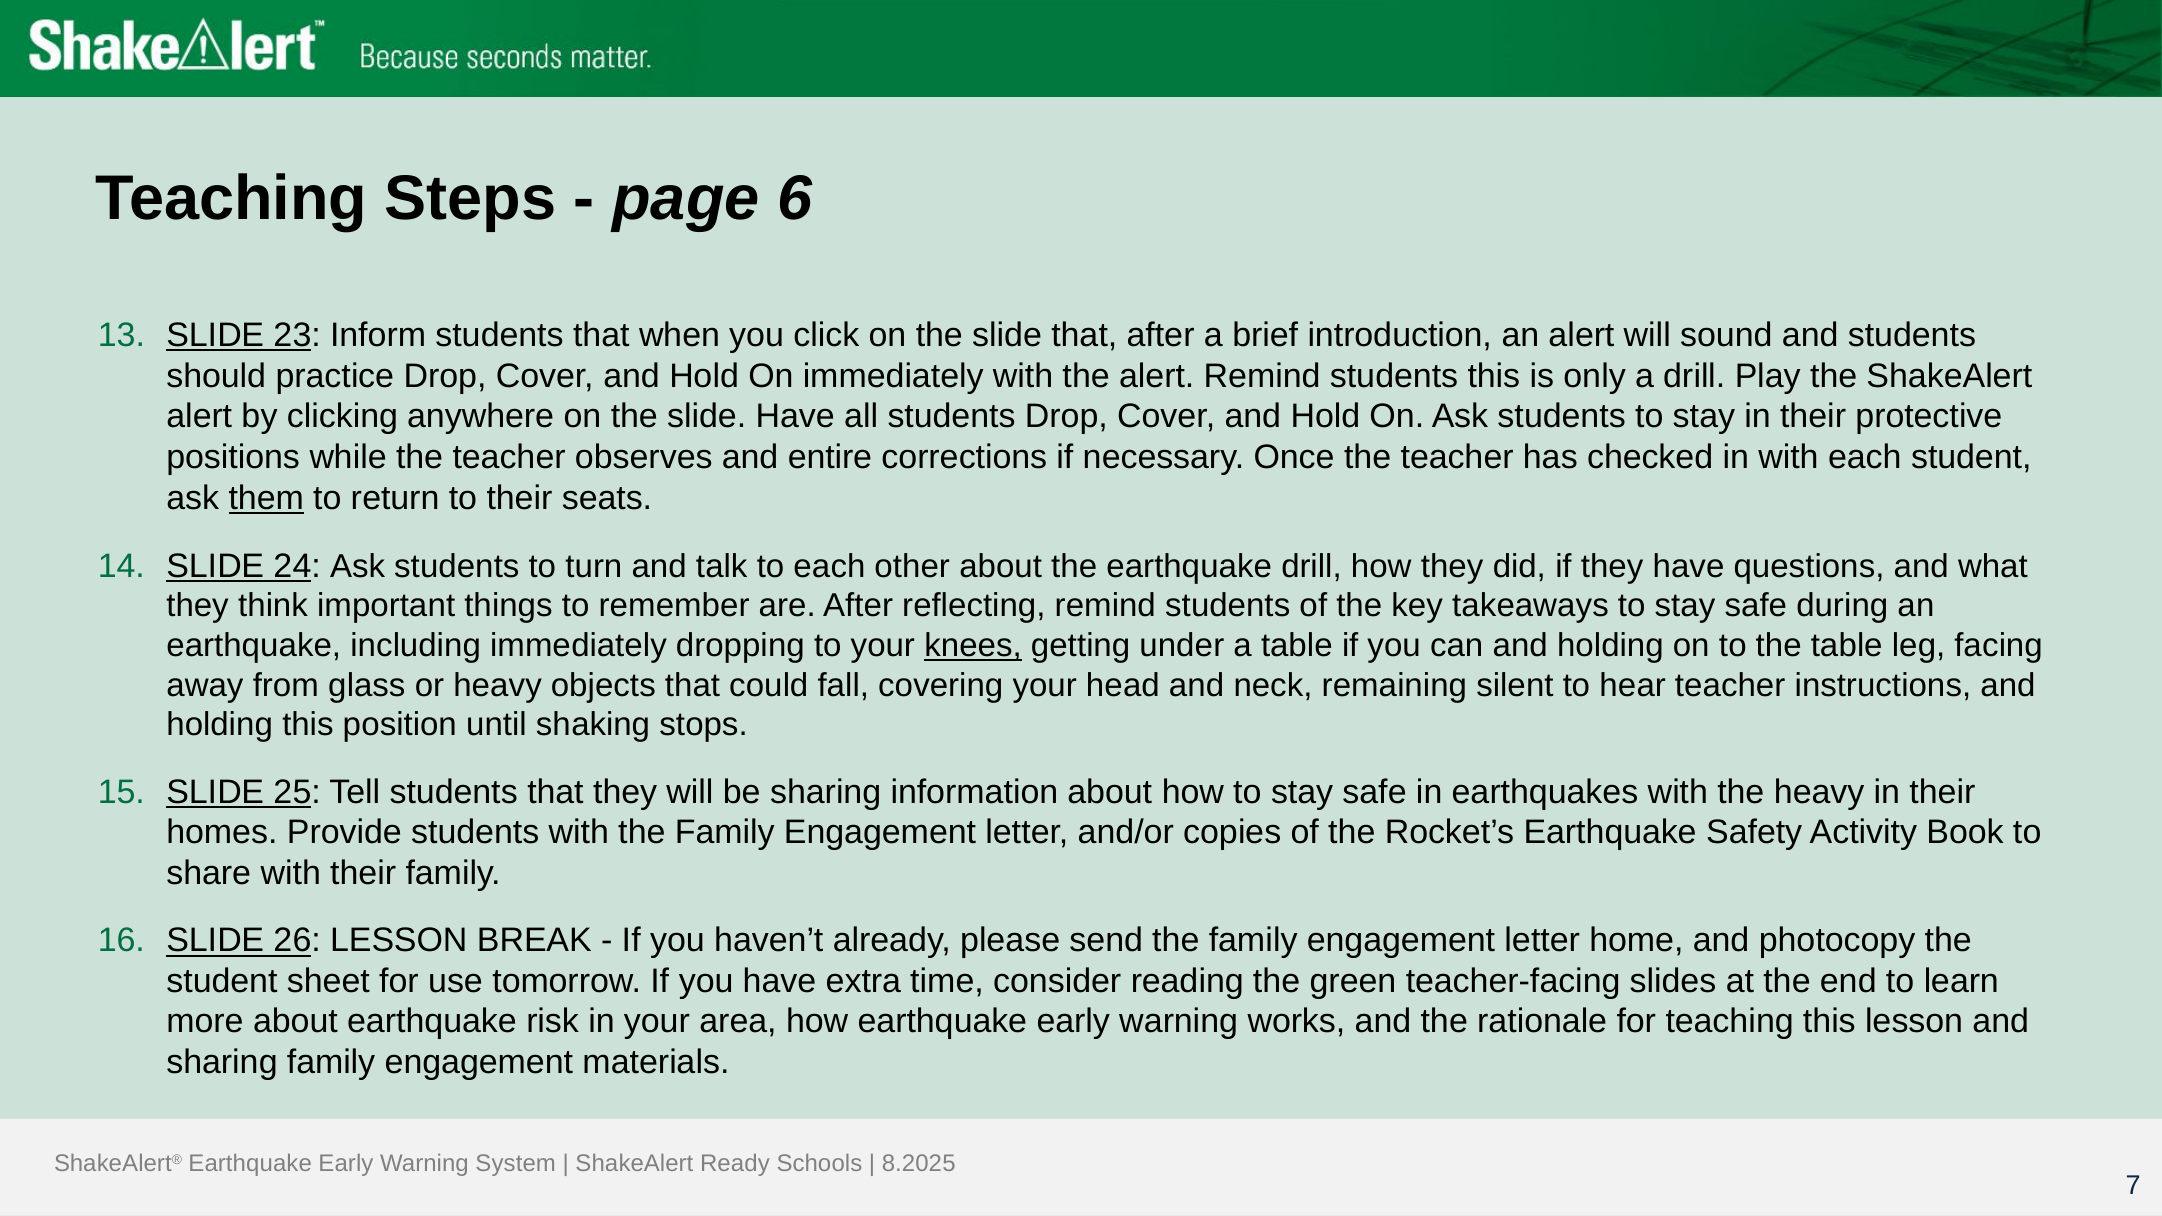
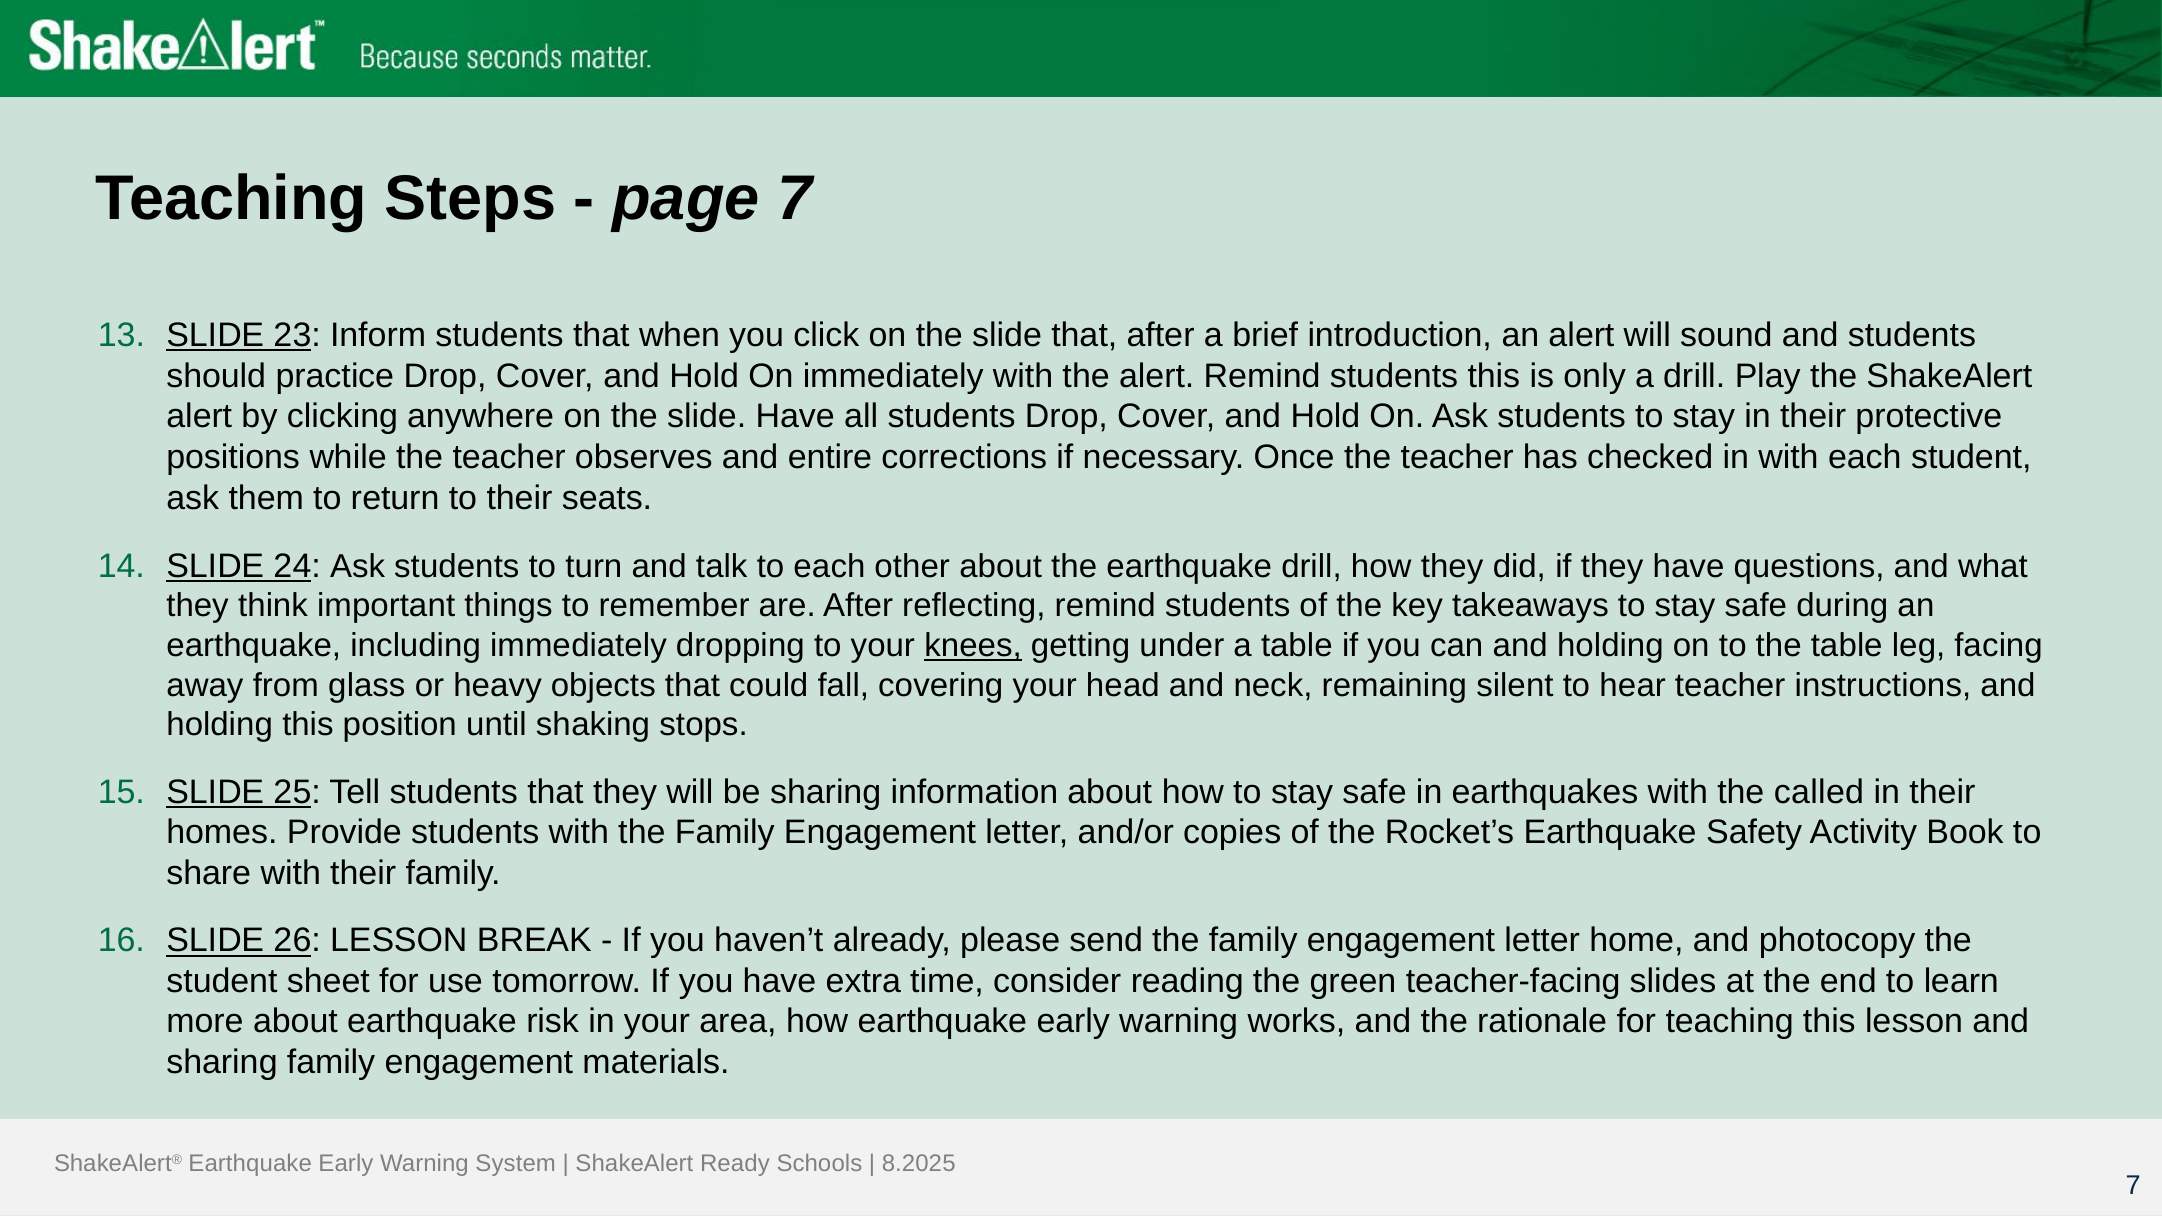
page 6: 6 -> 7
them underline: present -> none
the heavy: heavy -> called
